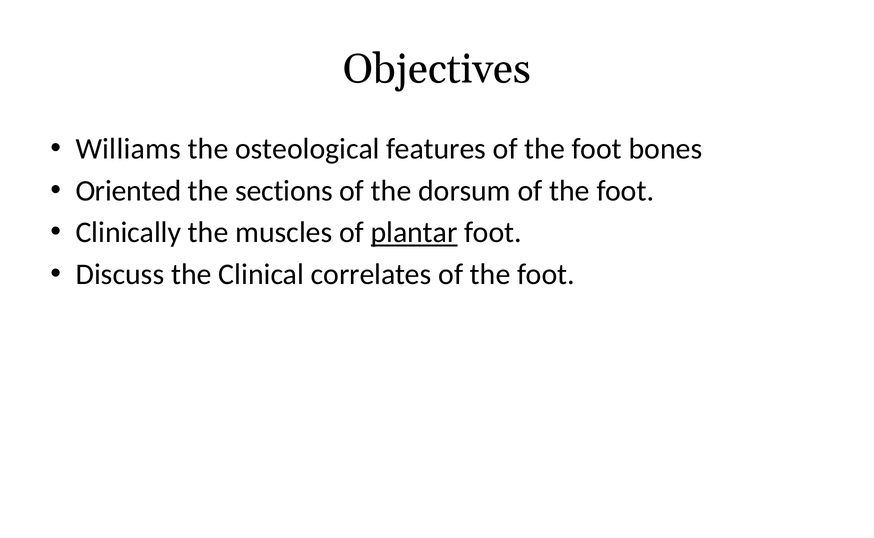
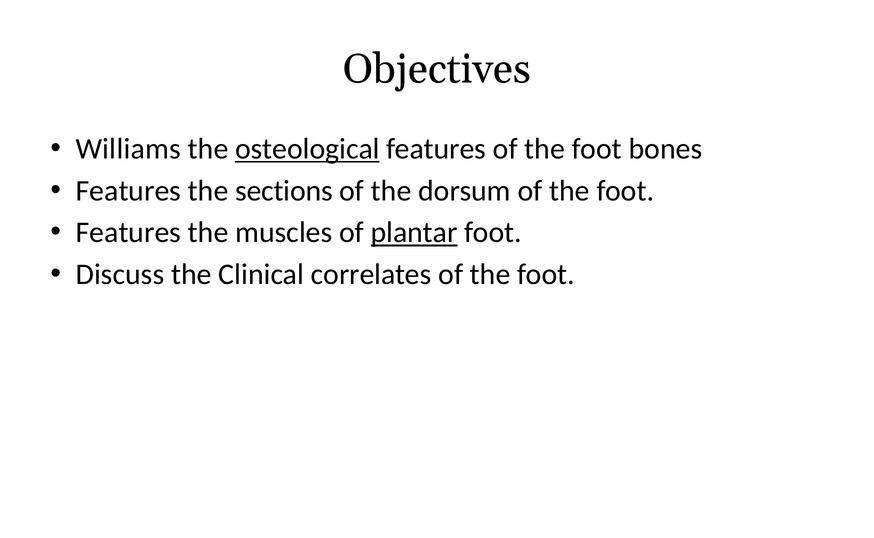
osteological underline: none -> present
Oriented at (129, 191): Oriented -> Features
Clinically at (128, 233): Clinically -> Features
